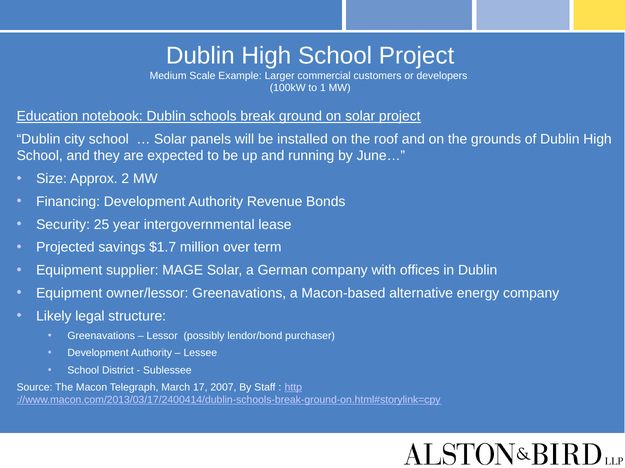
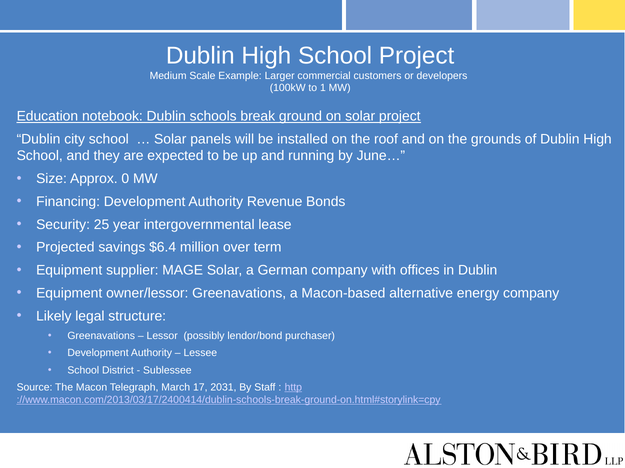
2: 2 -> 0
$1.7: $1.7 -> $6.4
2007: 2007 -> 2031
